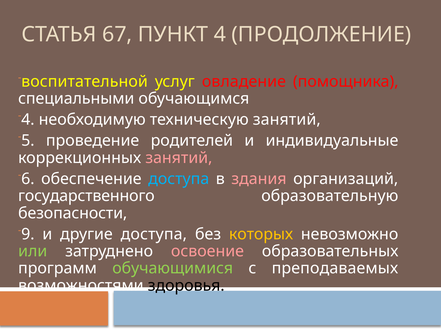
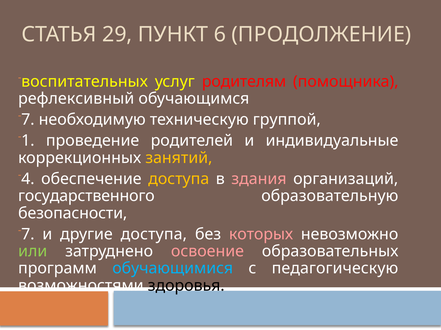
67: 67 -> 29
ПУНКТ 4: 4 -> 6
воспитательной: воспитательной -> воспитательных
овладение: овладение -> родителям
специальными: специальными -> рефлексивный
4 at (28, 120): 4 -> 7
техническую занятий: занятий -> группой
5: 5 -> 1
занятий at (179, 158) colour: pink -> yellow
6: 6 -> 4
доступа at (179, 179) colour: light blue -> yellow
9 at (28, 235): 9 -> 7
которых colour: yellow -> pink
обучающимися colour: light green -> light blue
преподаваемых: преподаваемых -> педагогическую
